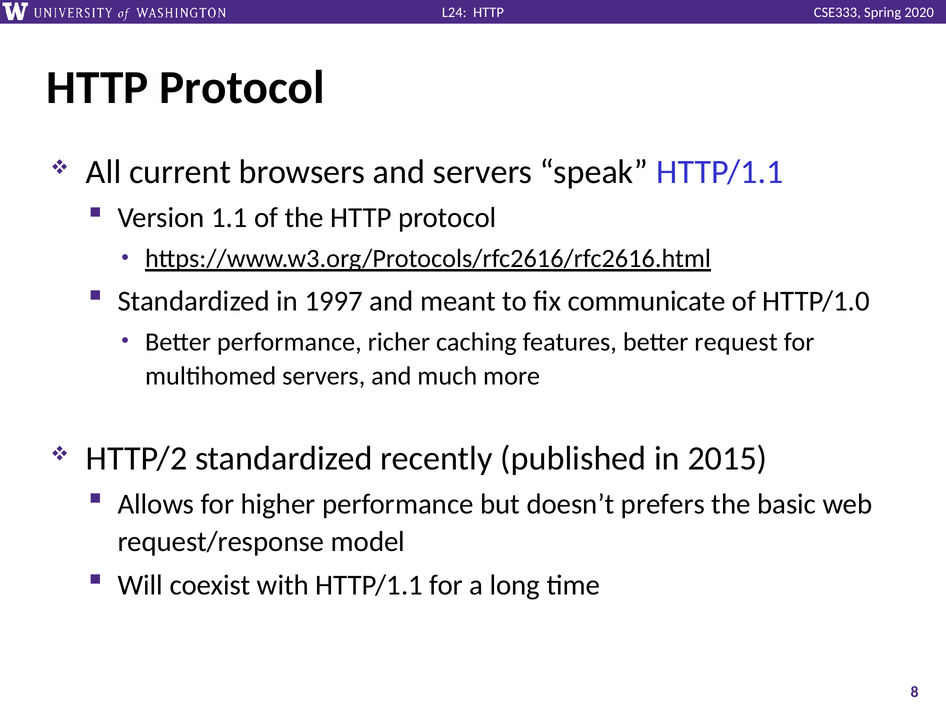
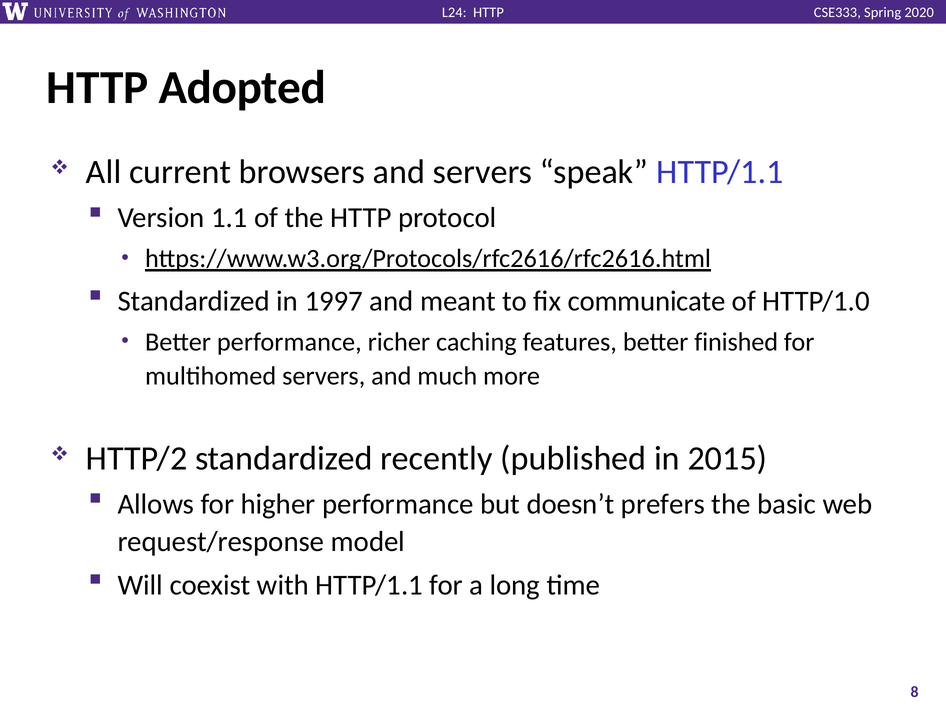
Protocol at (242, 88): Protocol -> Adopted
request: request -> finished
